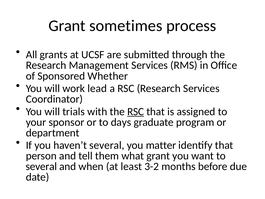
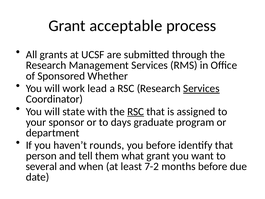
sometimes: sometimes -> acceptable
Services at (201, 88) underline: none -> present
trials: trials -> state
haven’t several: several -> rounds
you matter: matter -> before
3-2: 3-2 -> 7-2
